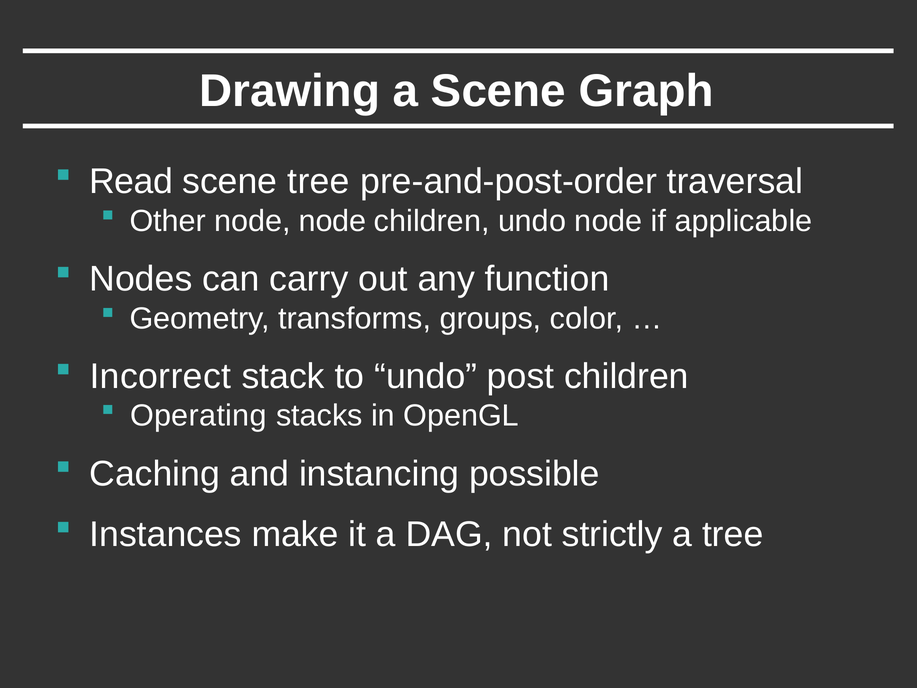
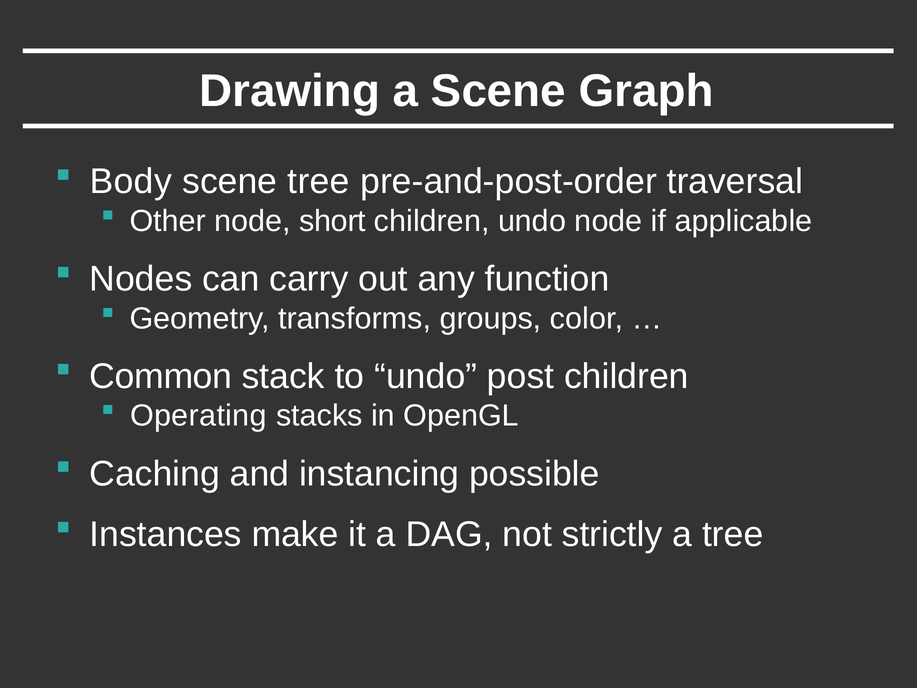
Read: Read -> Body
node node: node -> short
Incorrect: Incorrect -> Common
